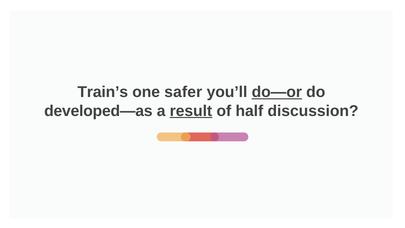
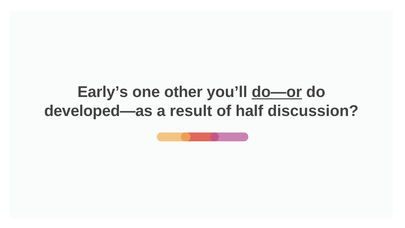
Train’s: Train’s -> Early’s
safer: safer -> other
result underline: present -> none
